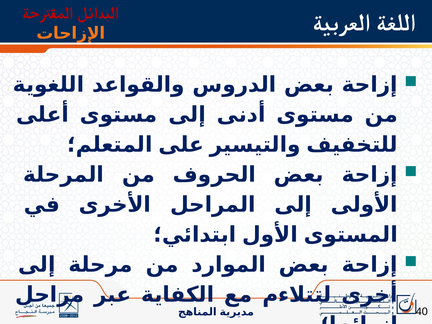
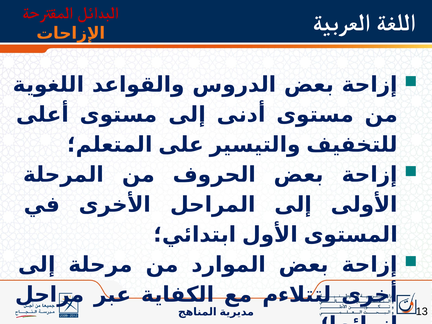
40: 40 -> 13
